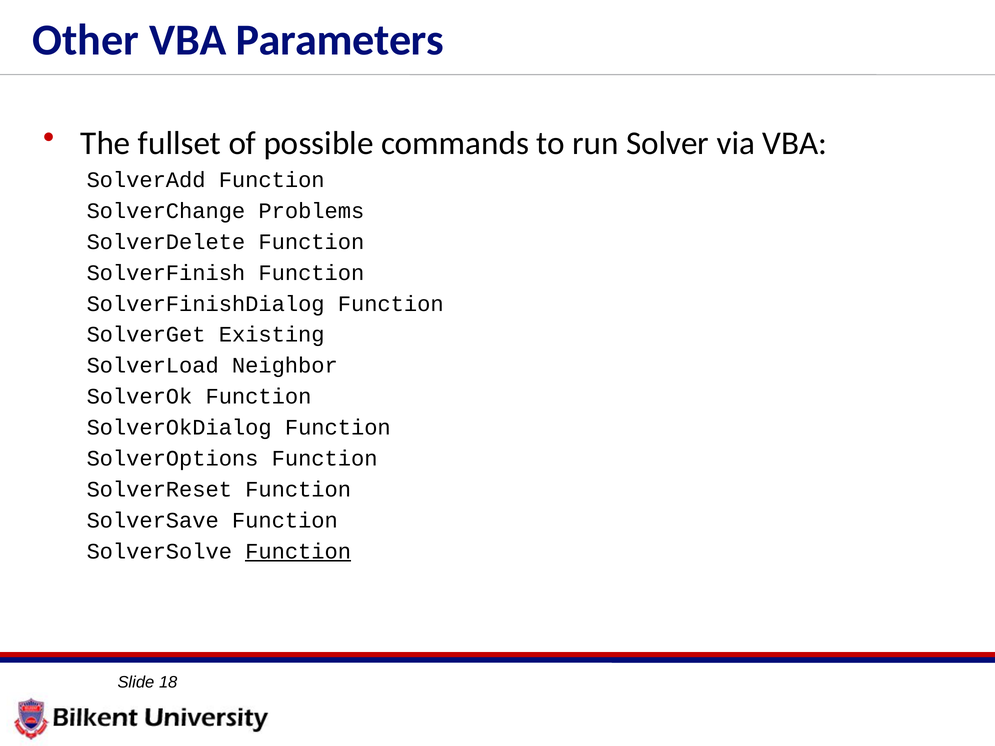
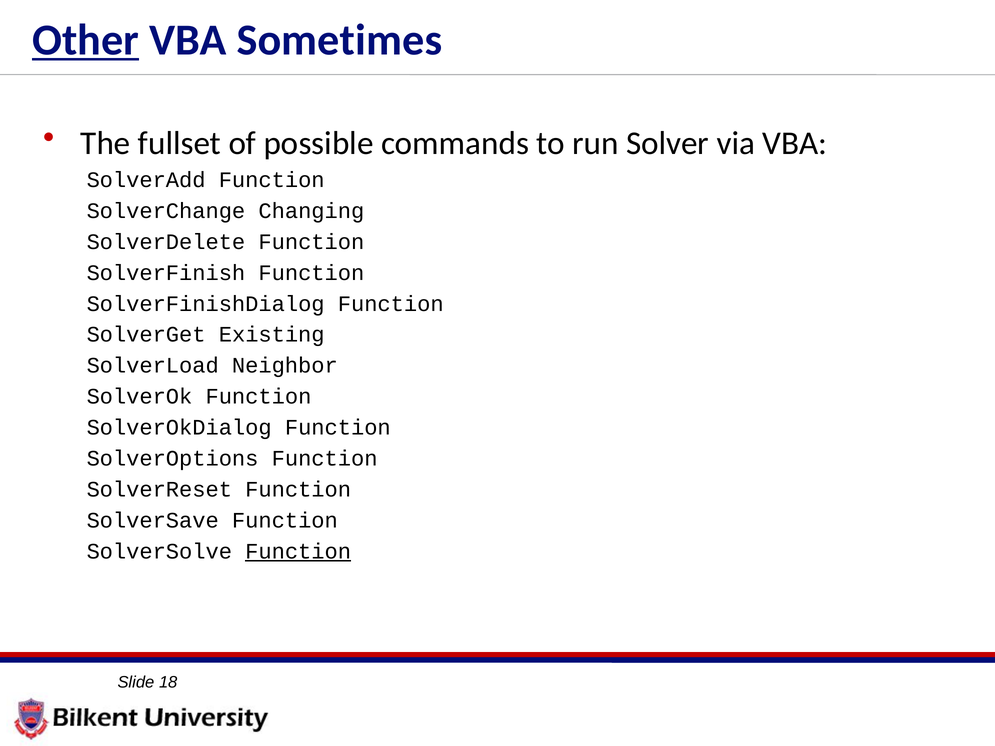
Other underline: none -> present
Parameters: Parameters -> Sometimes
Problems: Problems -> Changing
